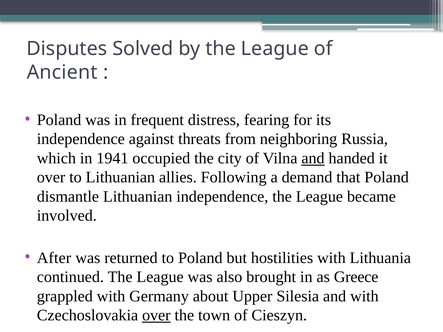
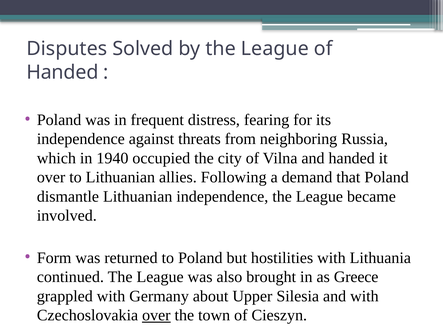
Ancient at (62, 72): Ancient -> Handed
1941: 1941 -> 1940
and at (313, 158) underline: present -> none
After: After -> Form
